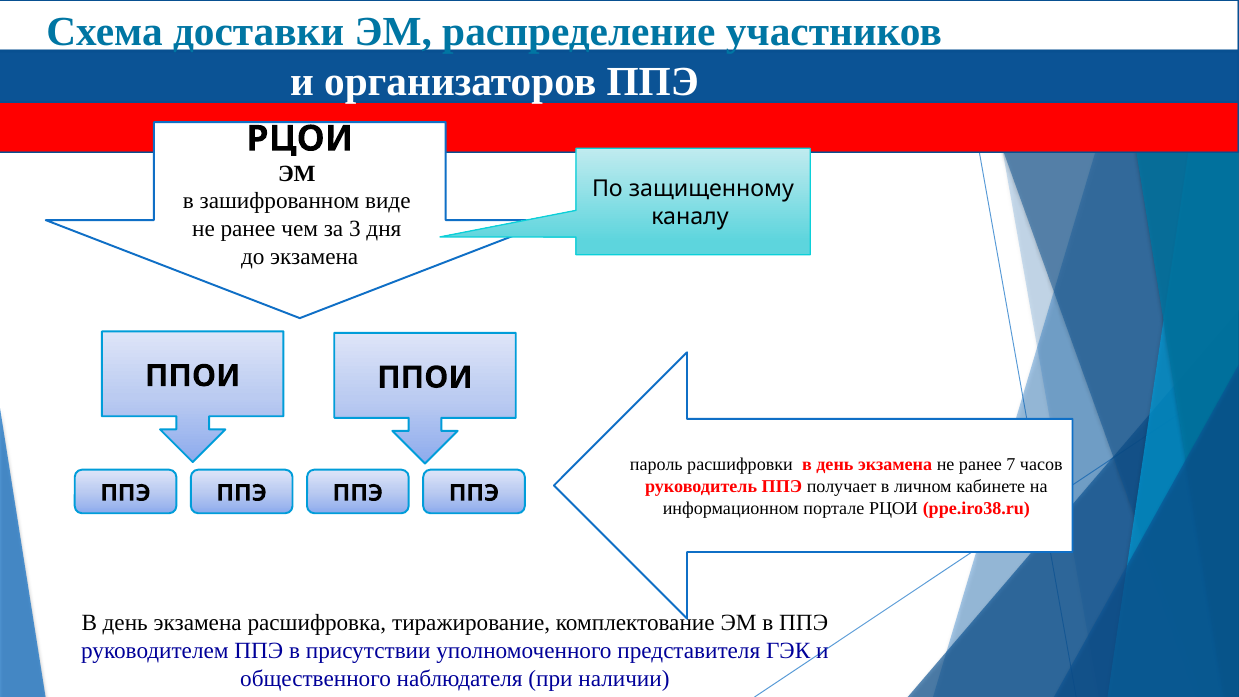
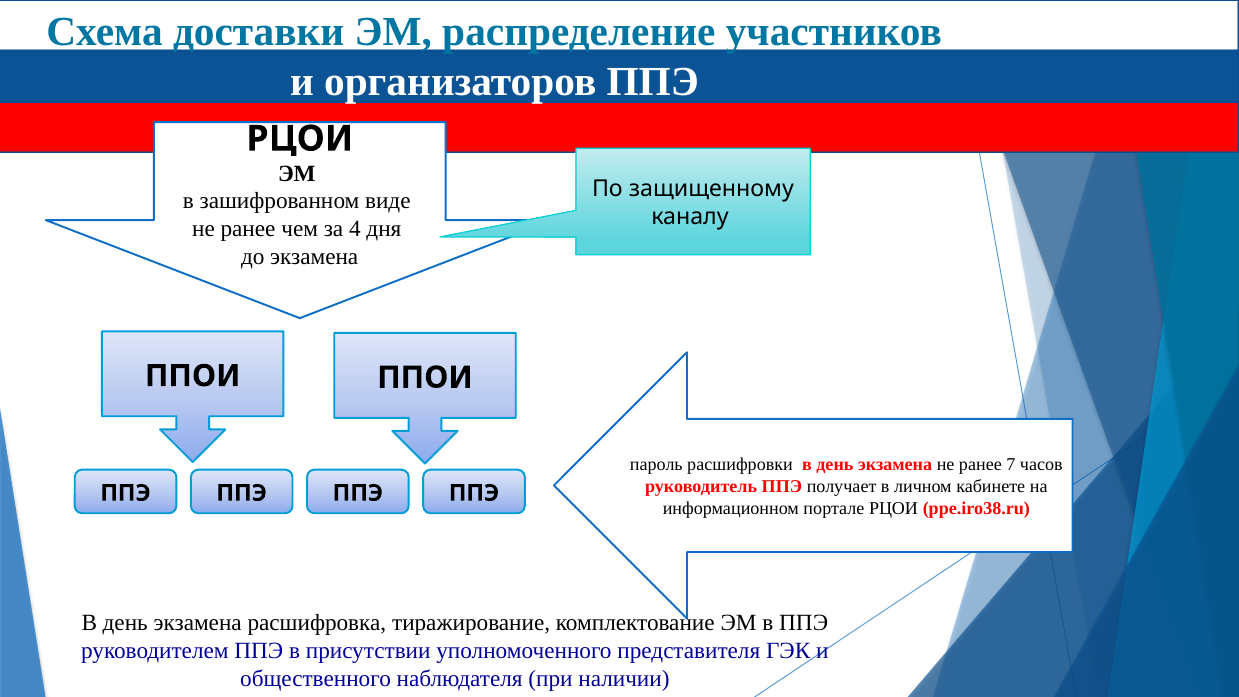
3: 3 -> 4
